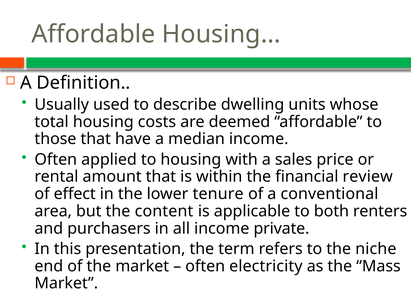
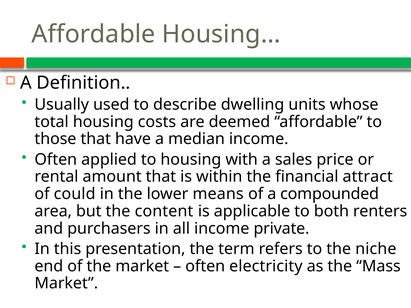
review: review -> attract
effect: effect -> could
tenure: tenure -> means
conventional: conventional -> compounded
